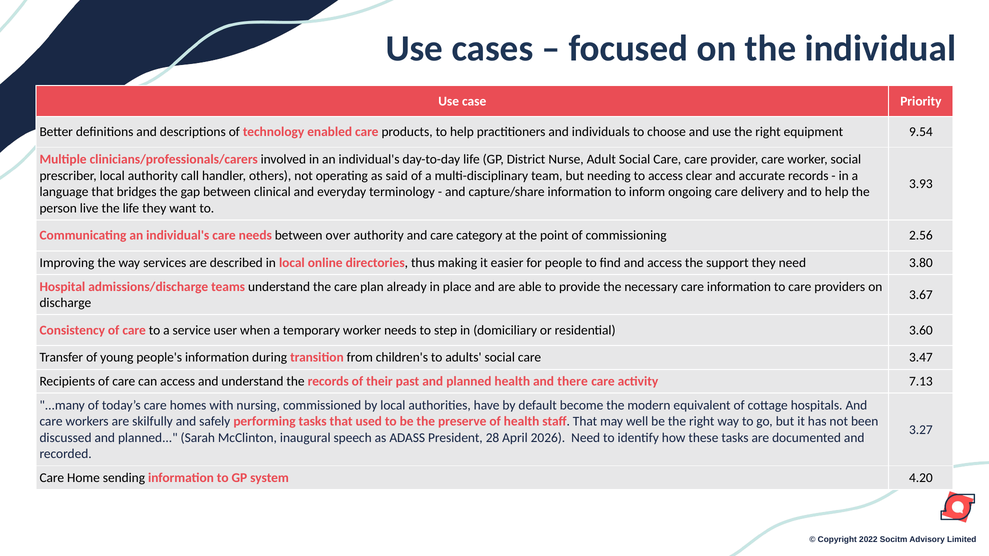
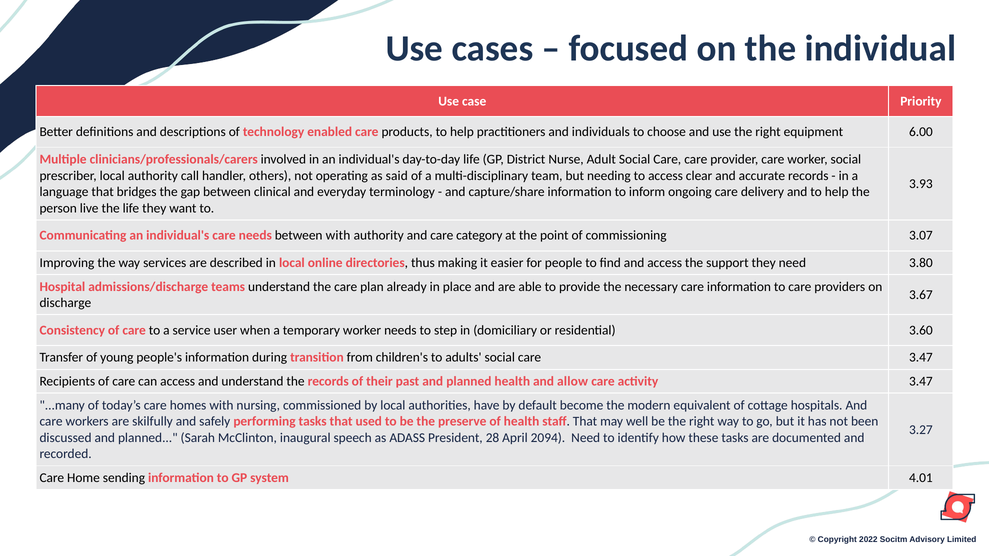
9.54: 9.54 -> 6.00
between over: over -> with
2.56: 2.56 -> 3.07
there: there -> allow
activity 7.13: 7.13 -> 3.47
2026: 2026 -> 2094
4.20: 4.20 -> 4.01
